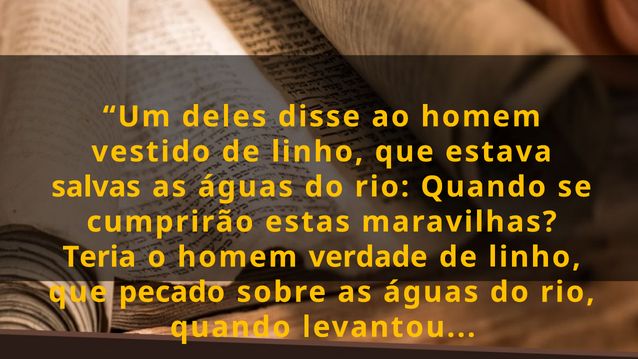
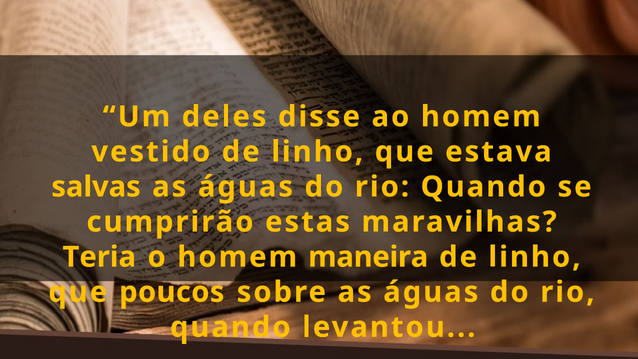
verdade: verdade -> maneira
pecado: pecado -> poucos
